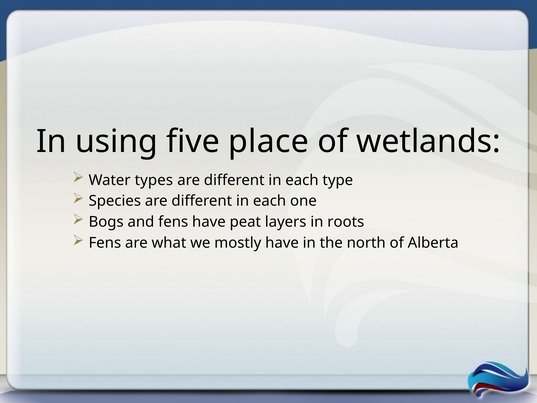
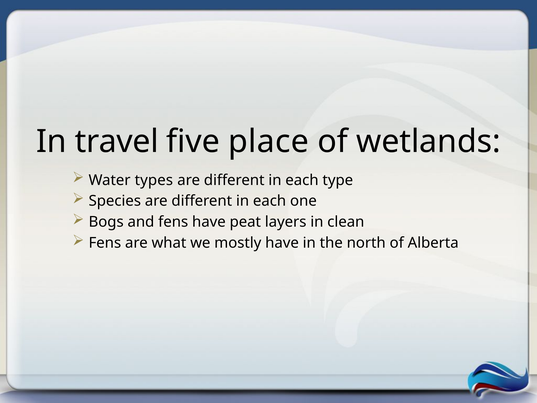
using: using -> travel
roots: roots -> clean
